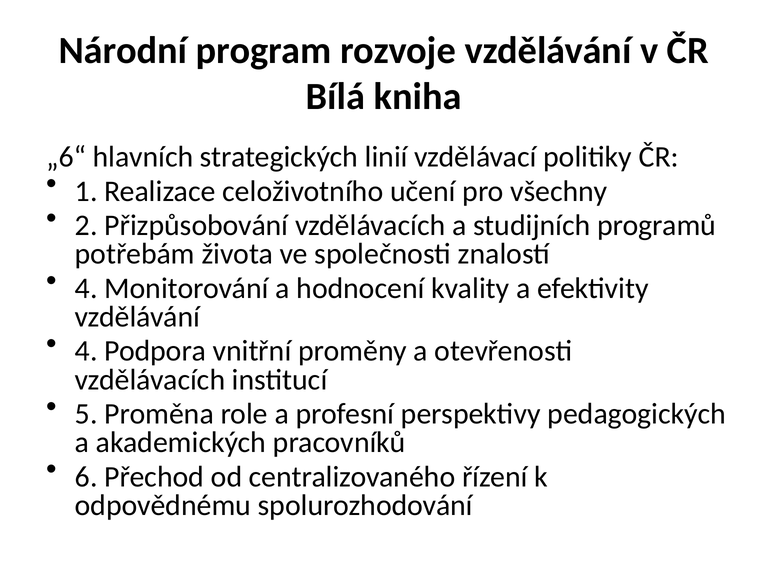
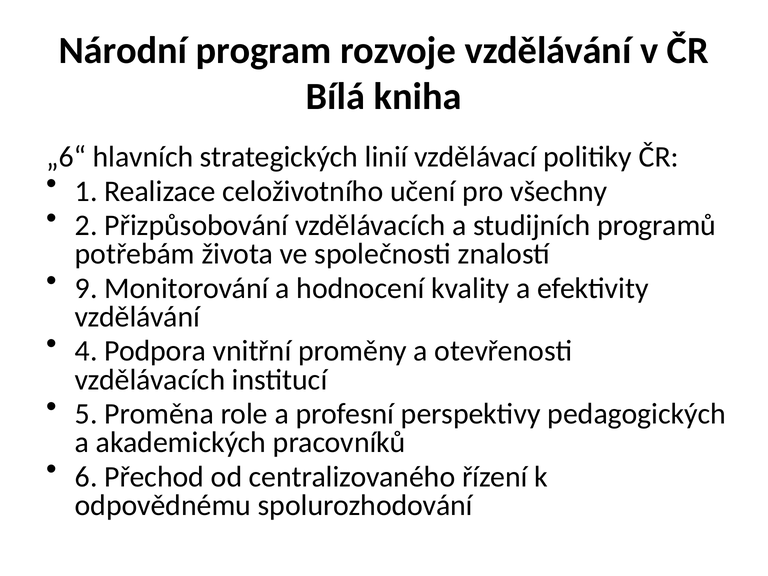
4 at (86, 288): 4 -> 9
